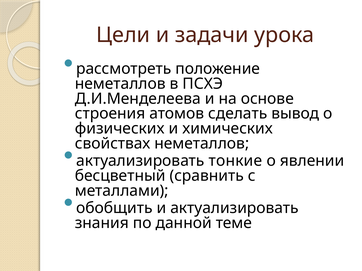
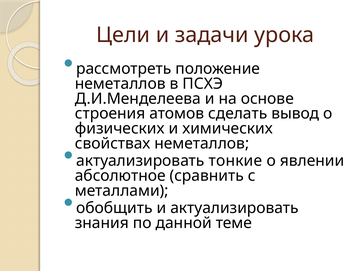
бесцветный: бесцветный -> абсолютное
